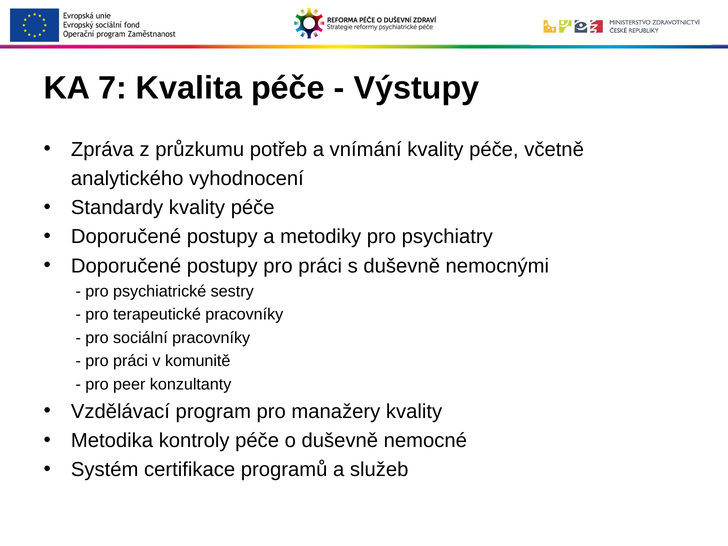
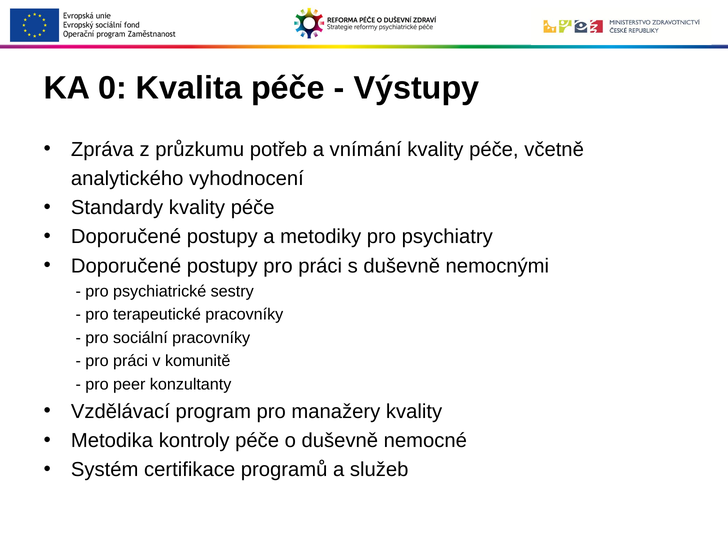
7: 7 -> 0
